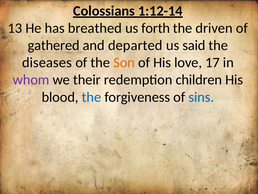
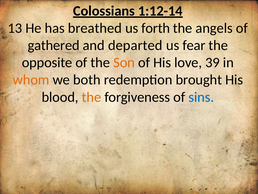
driven: driven -> angels
said: said -> fear
diseases: diseases -> opposite
17: 17 -> 39
whom colour: purple -> orange
their: their -> both
children: children -> brought
the at (91, 97) colour: blue -> orange
